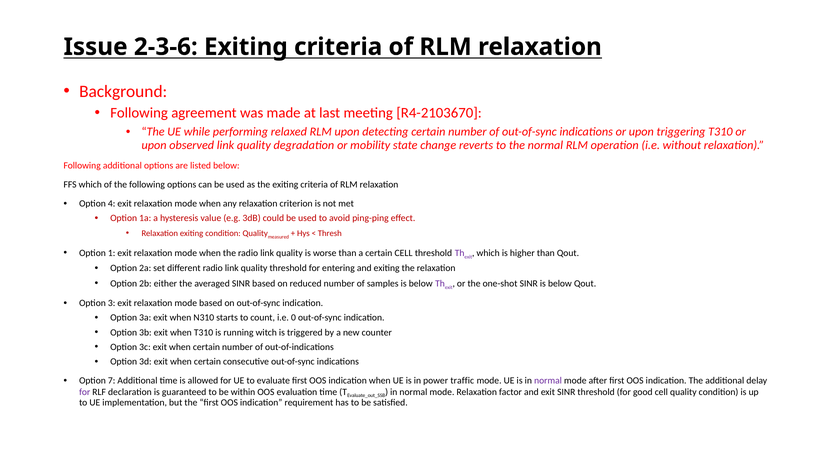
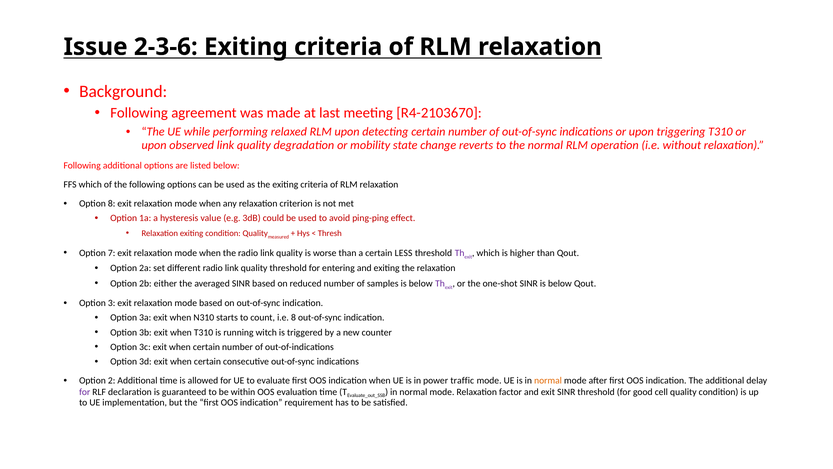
Option 4: 4 -> 8
1: 1 -> 7
certain CELL: CELL -> LESS
i.e 0: 0 -> 8
7: 7 -> 2
normal at (548, 380) colour: purple -> orange
